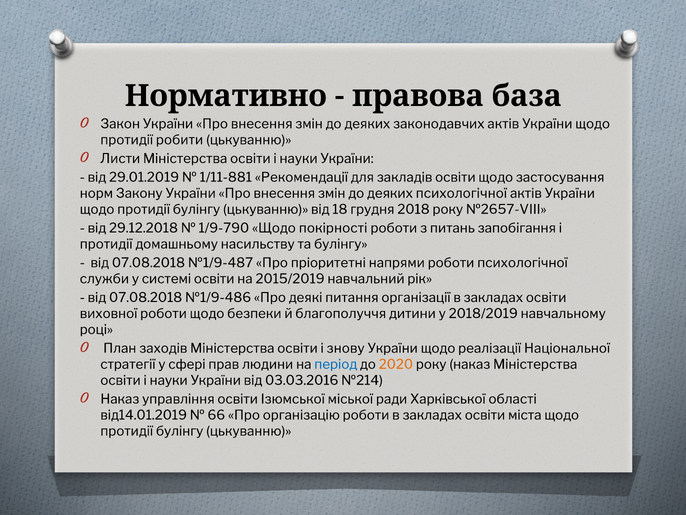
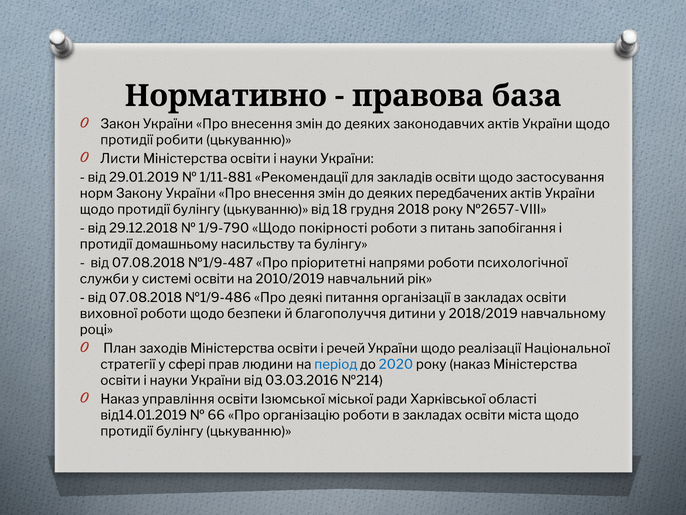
деяких психологічної: психологічної -> передбачених
2015/2019: 2015/2019 -> 2010/2019
знову: знову -> речей
2020 colour: orange -> blue
